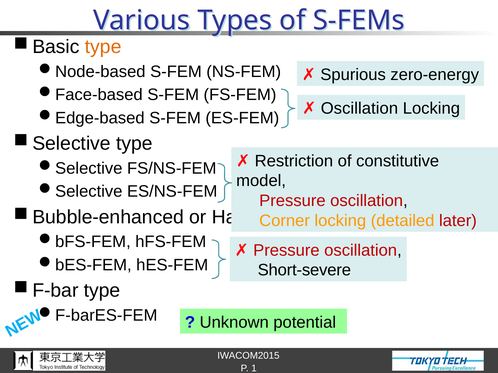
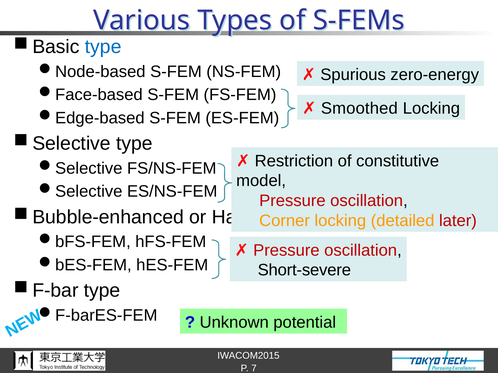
type at (103, 47) colour: orange -> blue
Oscillation at (359, 109): Oscillation -> Smoothed
1: 1 -> 7
